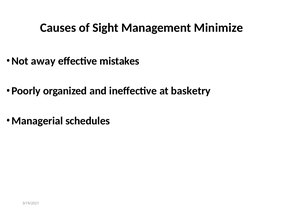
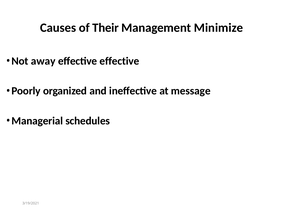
Sight: Sight -> Their
effective mistakes: mistakes -> effective
basketry: basketry -> message
